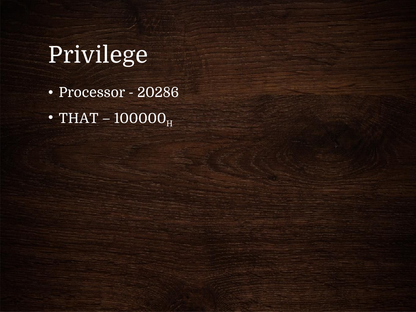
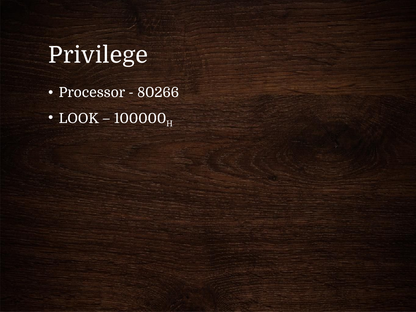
20286: 20286 -> 80266
THAT: THAT -> LOOK
